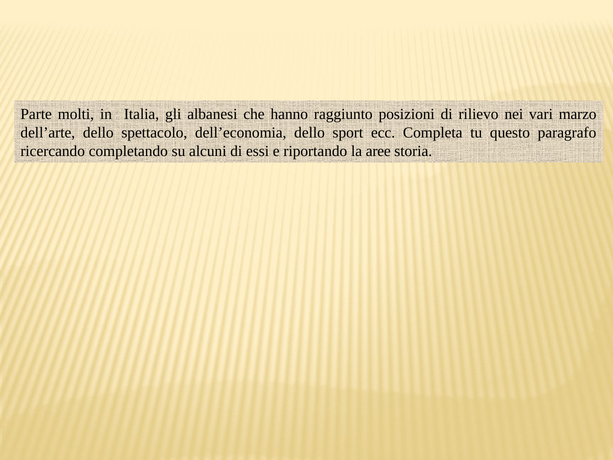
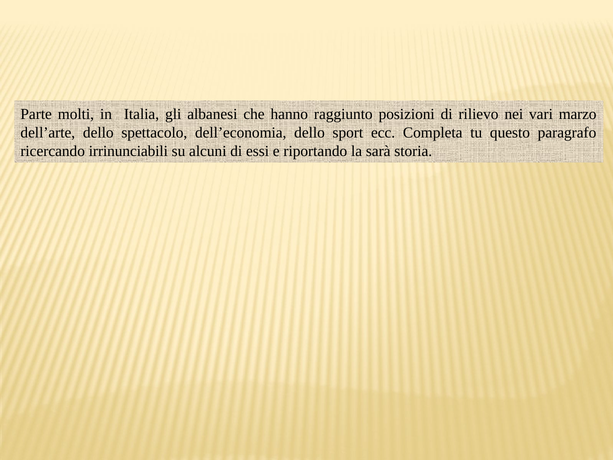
completando: completando -> irrinunciabili
aree: aree -> sarà
